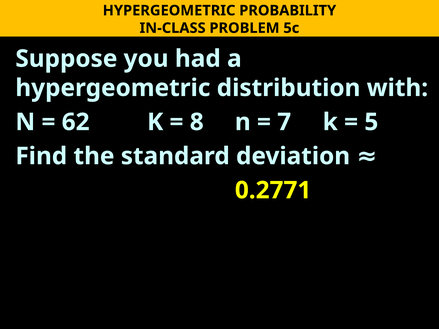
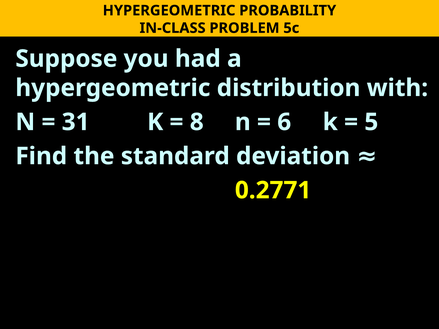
62: 62 -> 31
7: 7 -> 6
